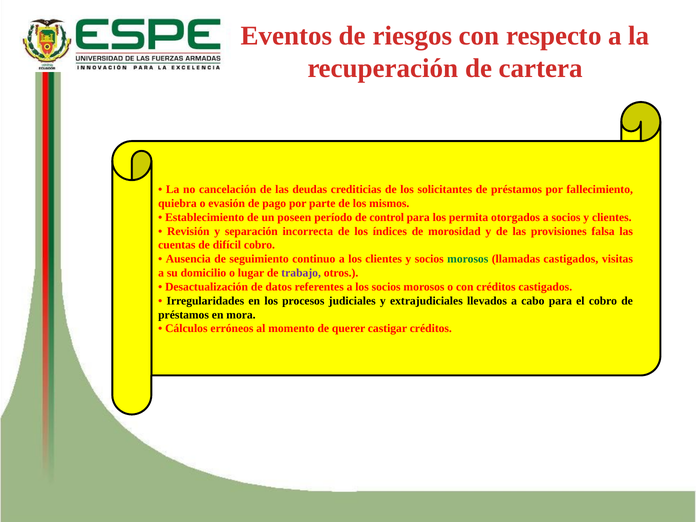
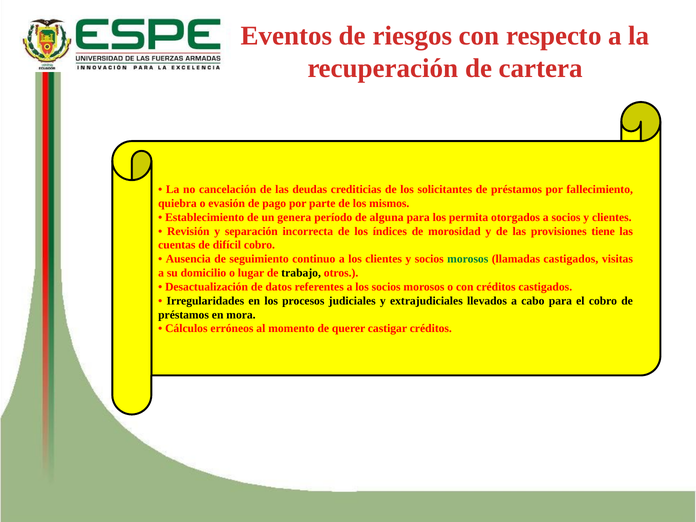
poseen: poseen -> genera
control: control -> alguna
falsa: falsa -> tiene
trabajo colour: purple -> black
